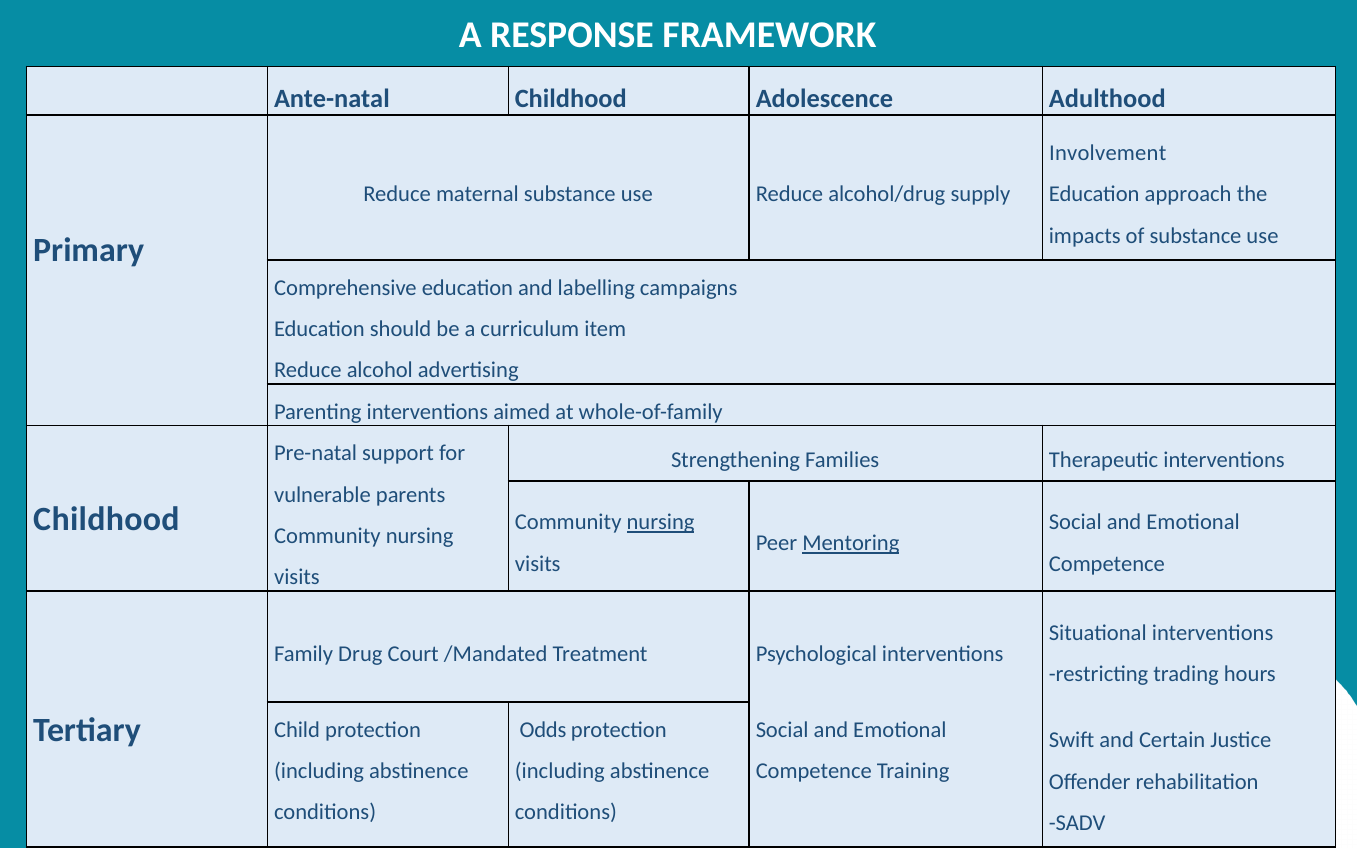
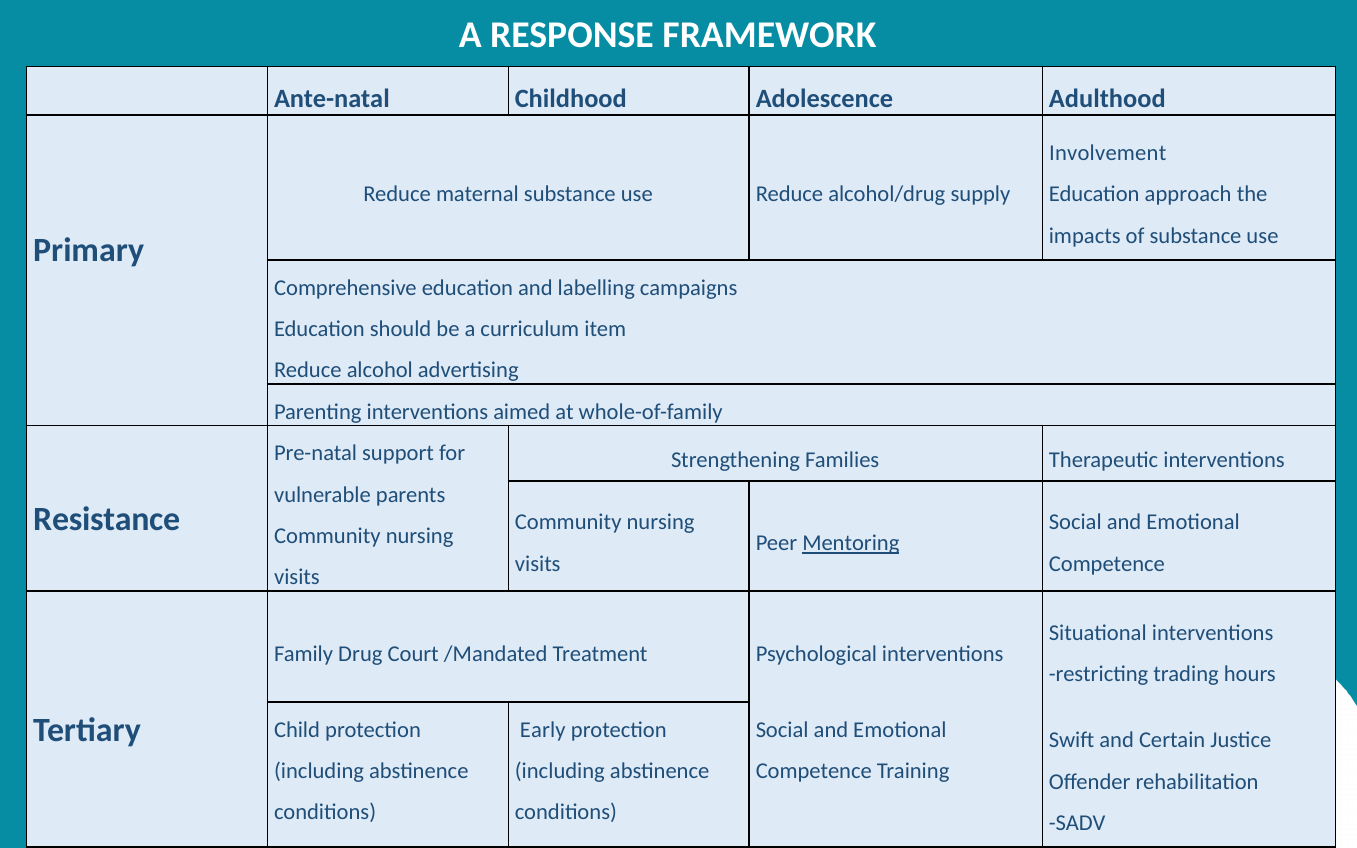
Childhood at (106, 519): Childhood -> Resistance
nursing at (661, 523) underline: present -> none
Odds: Odds -> Early
